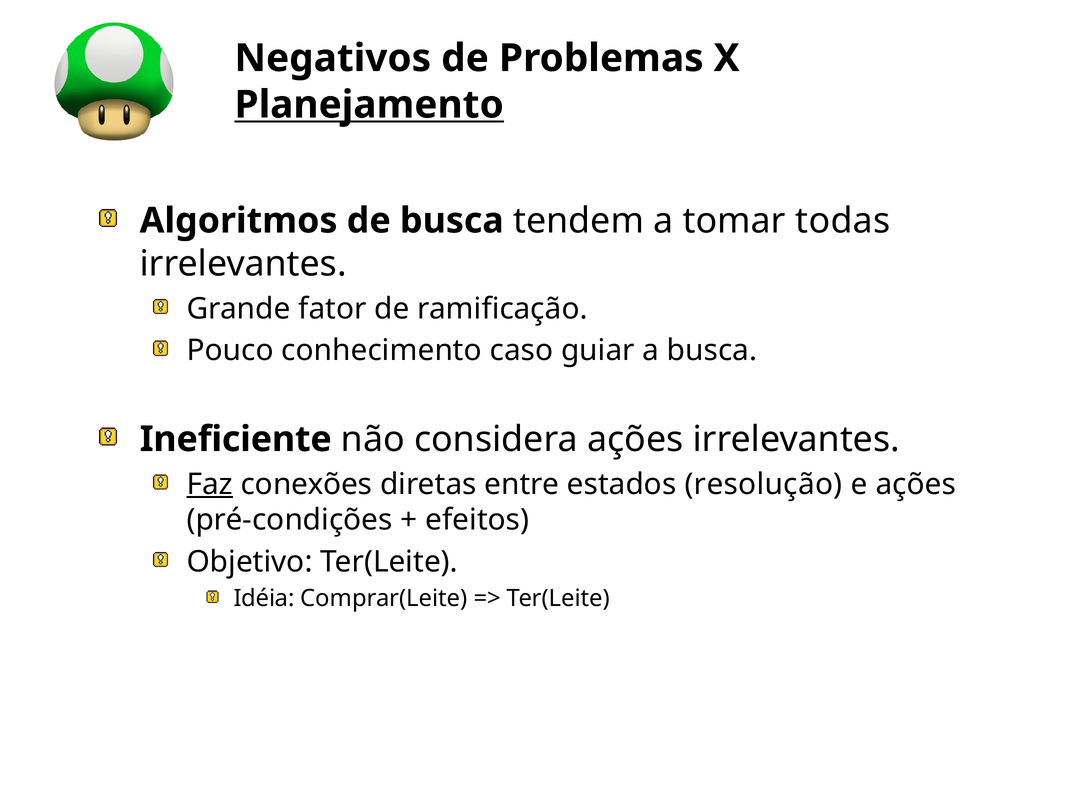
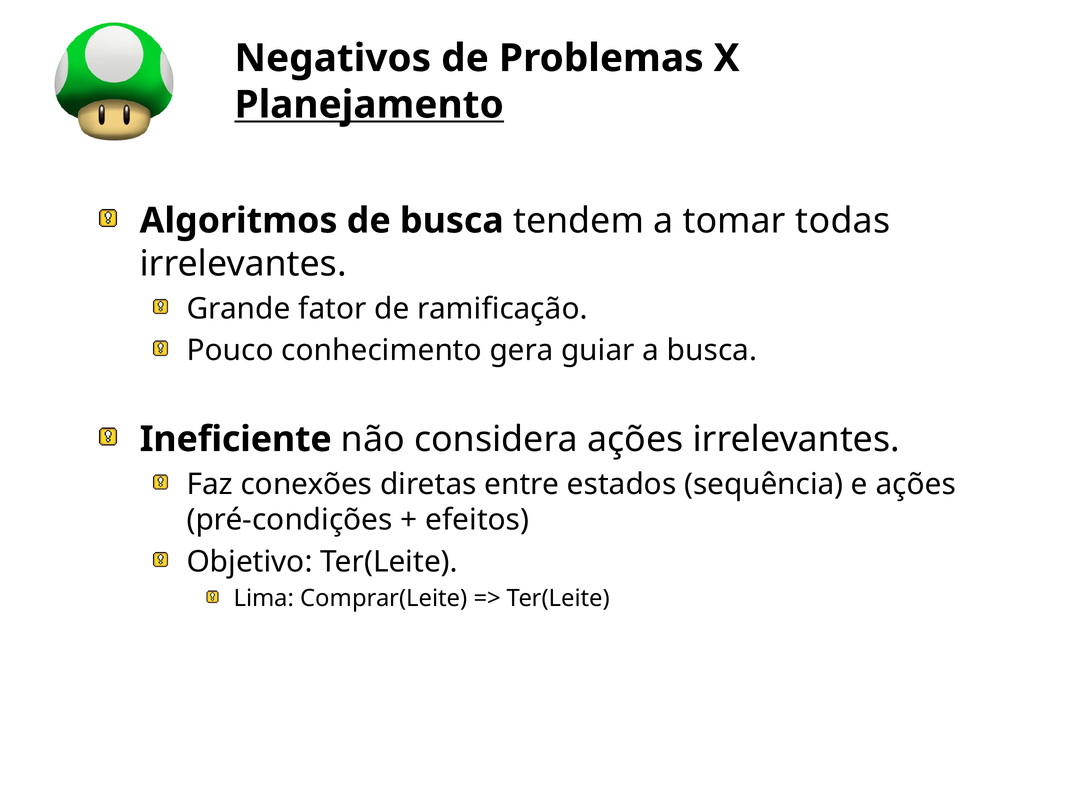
caso: caso -> gera
Faz underline: present -> none
resolução: resolução -> sequência
Idéia: Idéia -> Lima
